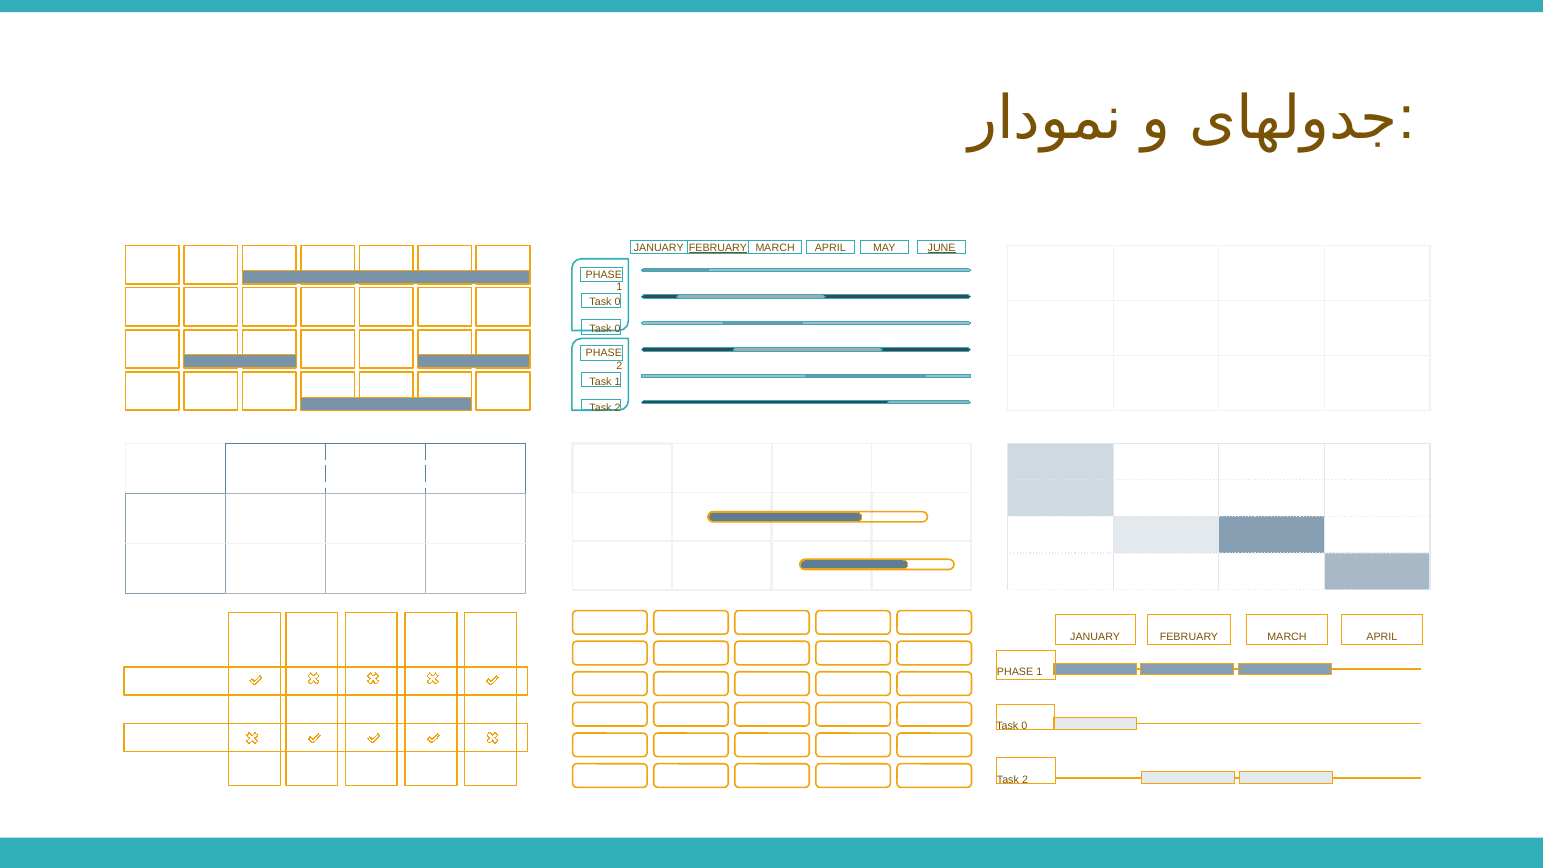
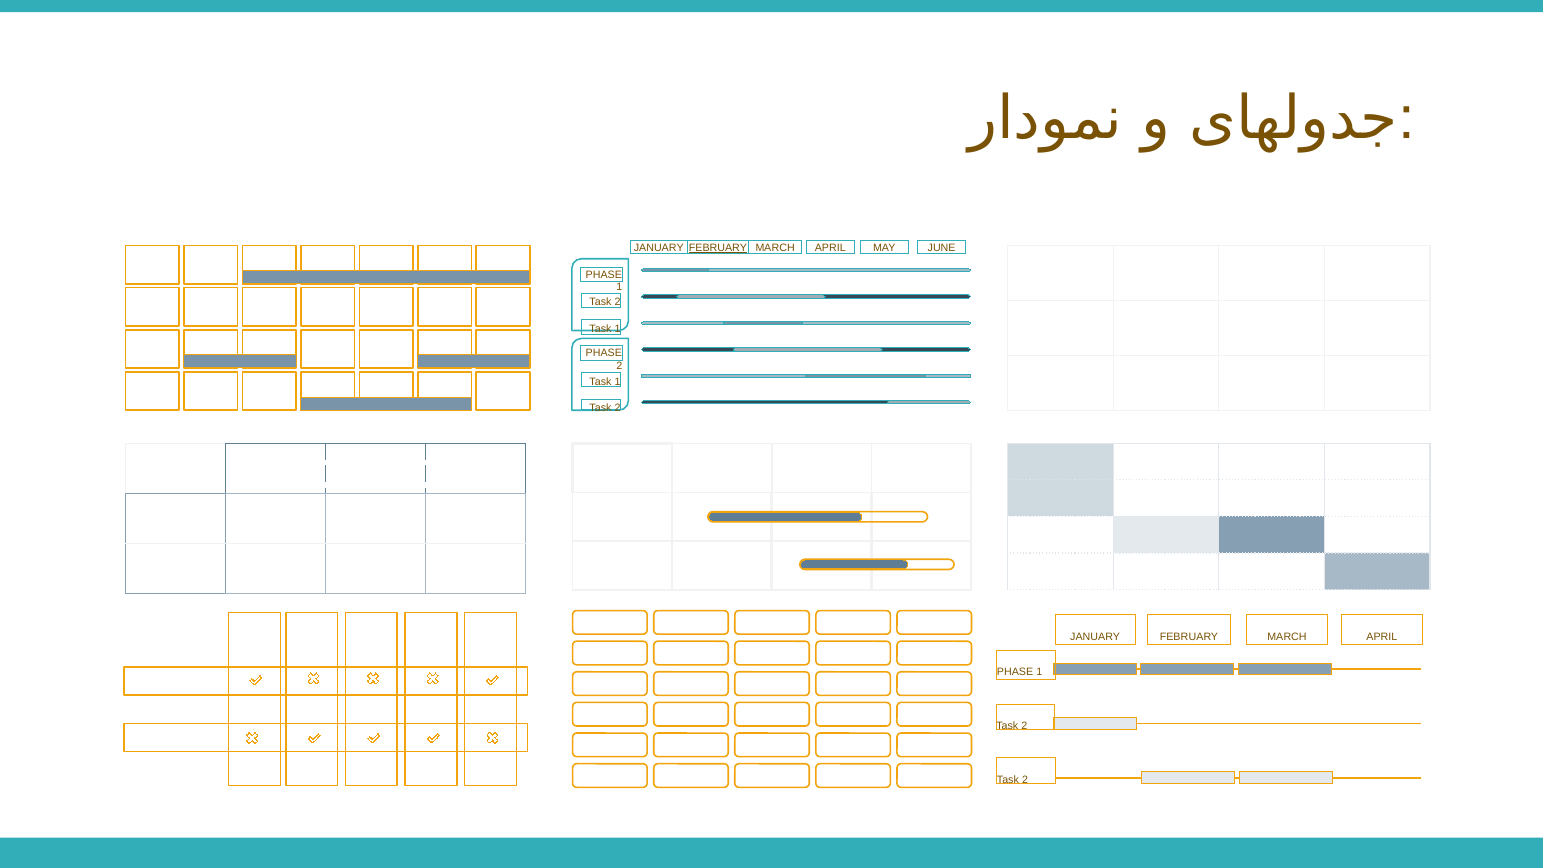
JUNE underline: present -> none
0 at (618, 302): 0 -> 2
0 at (618, 329): 0 -> 1
0 at (1024, 726): 0 -> 2
